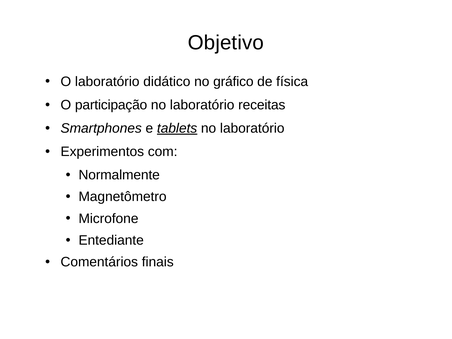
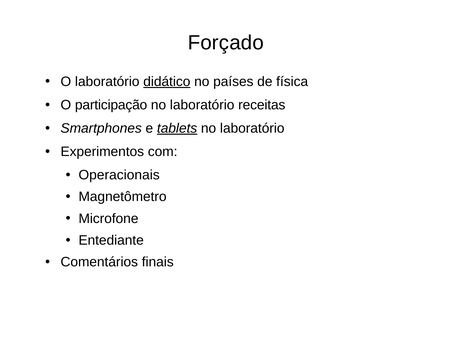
Objetivo: Objetivo -> Forçado
didático underline: none -> present
gráfico: gráfico -> países
Normalmente: Normalmente -> Operacionais
